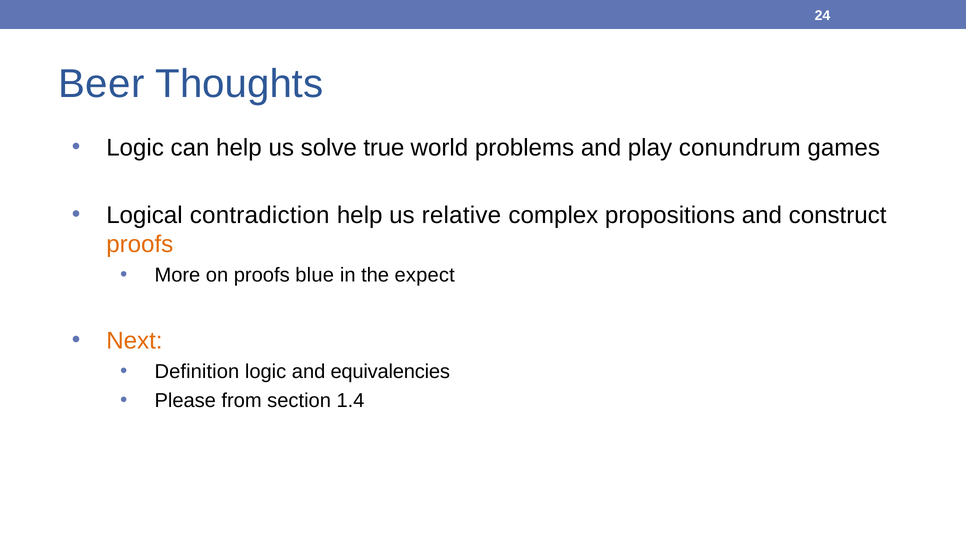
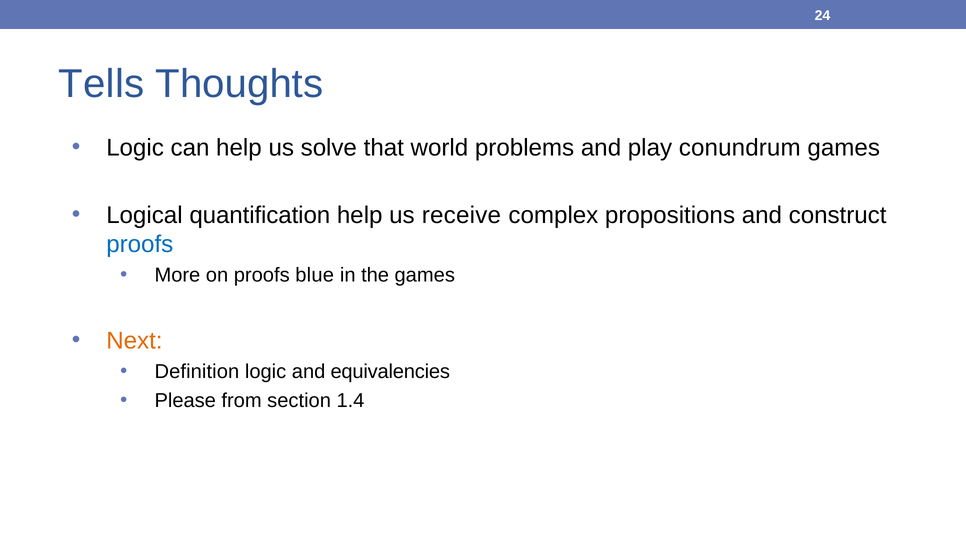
Beer: Beer -> Tells
true: true -> that
contradiction: contradiction -> quantification
relative: relative -> receive
proofs at (140, 244) colour: orange -> blue
the expect: expect -> games
